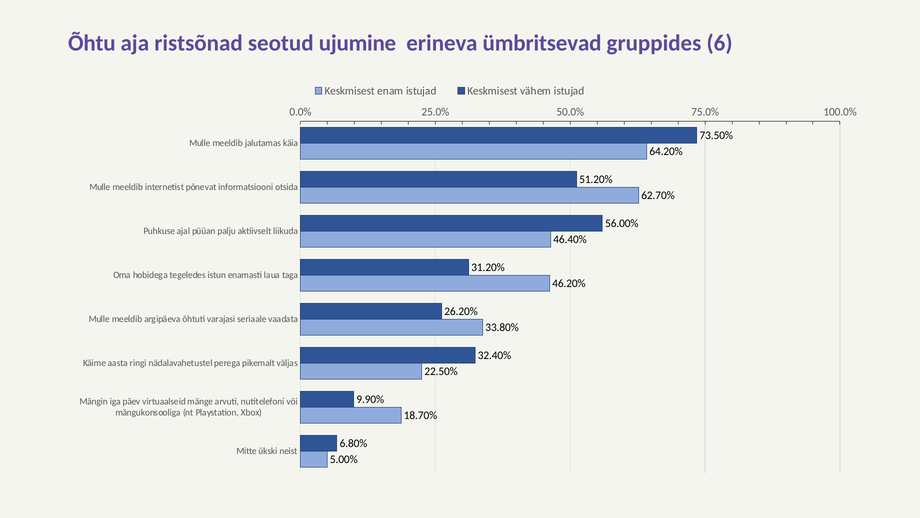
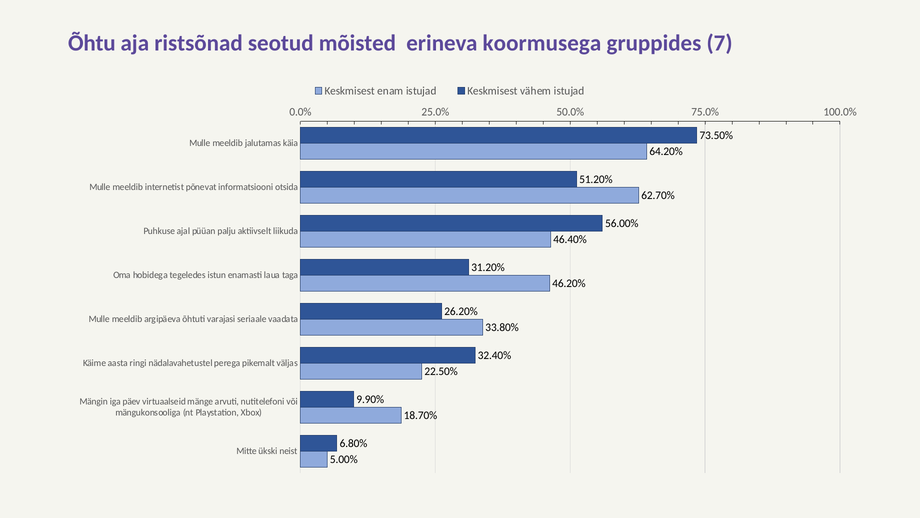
ujumine: ujumine -> mõisted
ümbritsevad: ümbritsevad -> koormusega
6: 6 -> 7
